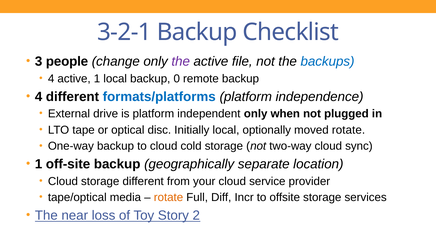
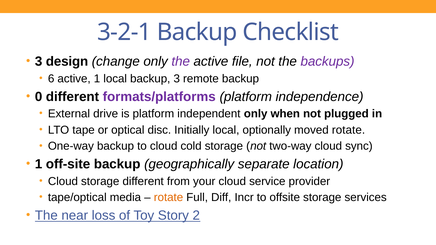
people: people -> design
backups colour: blue -> purple
4 at (51, 79): 4 -> 6
backup 0: 0 -> 3
4 at (39, 97): 4 -> 0
formats/platforms colour: blue -> purple
